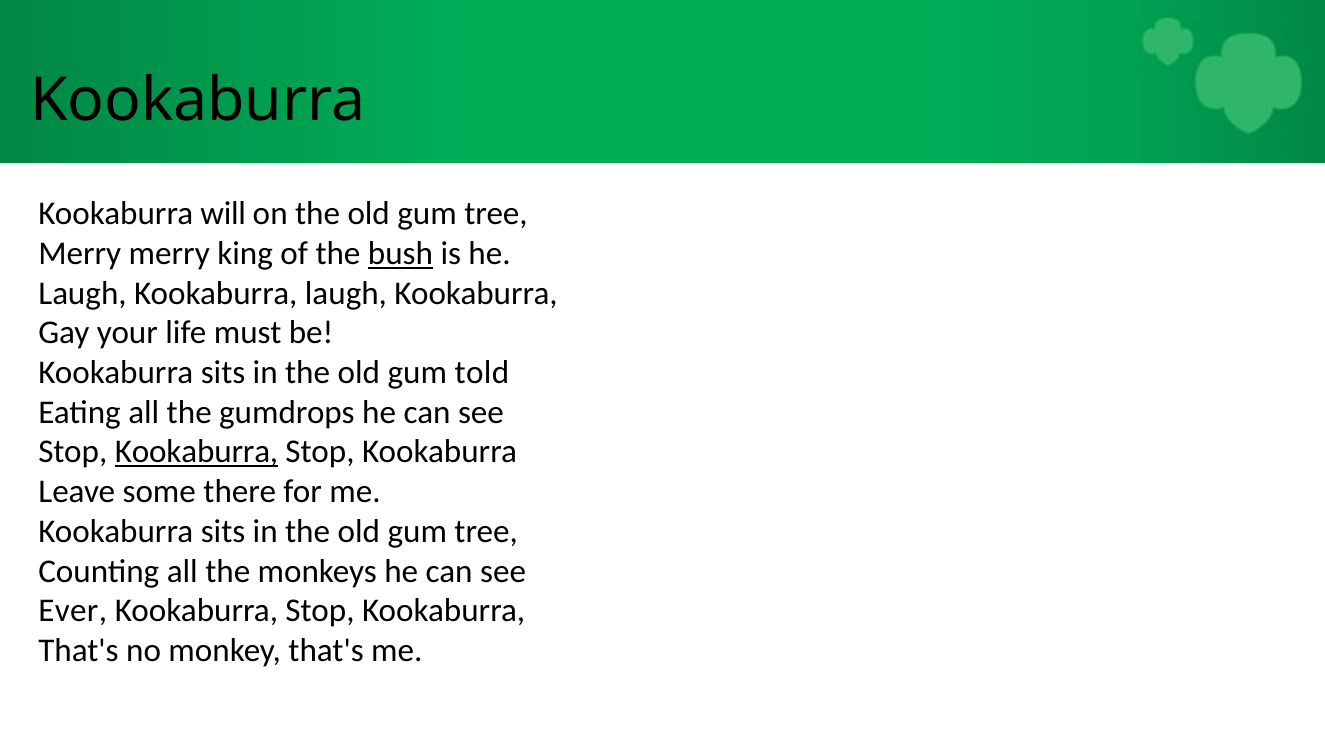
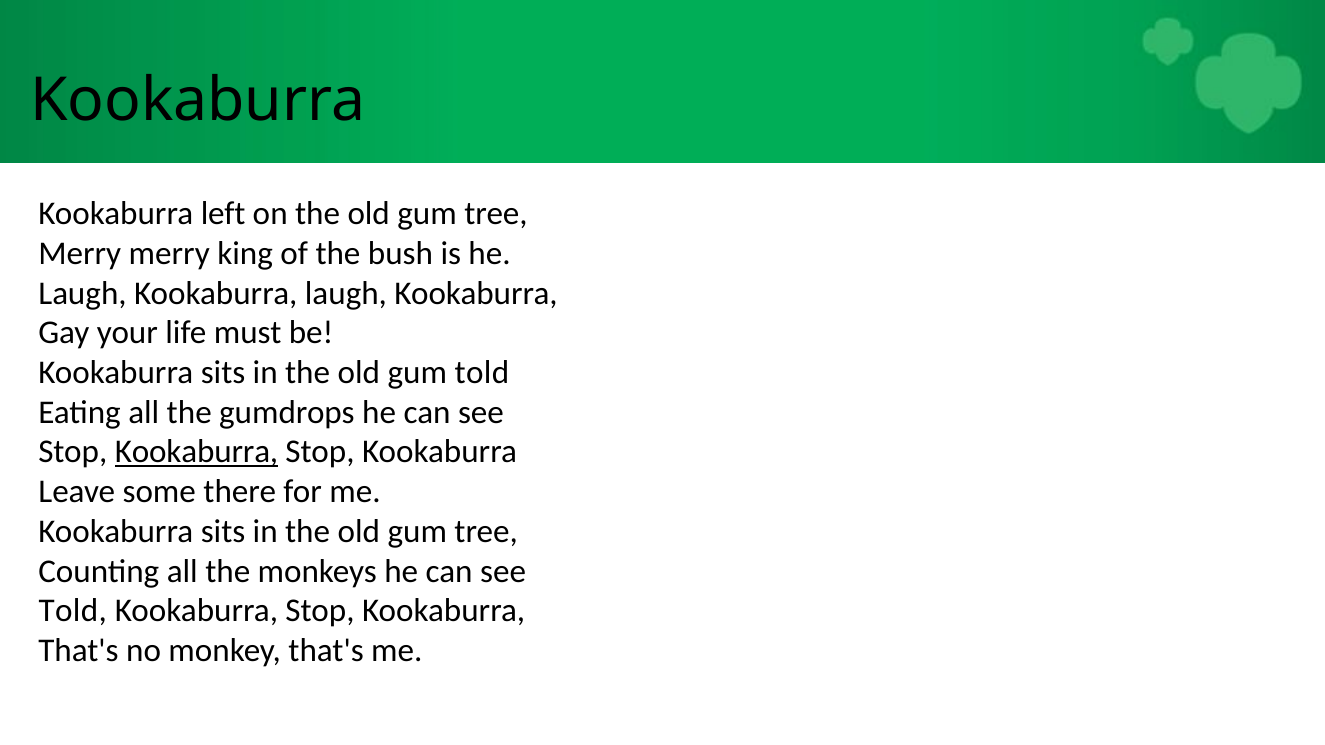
will: will -> left
bush underline: present -> none
Ever at (73, 611): Ever -> Told
